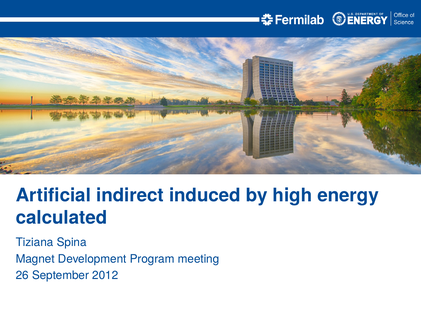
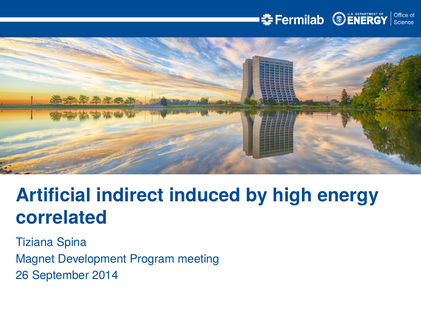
calculated: calculated -> correlated
2012: 2012 -> 2014
